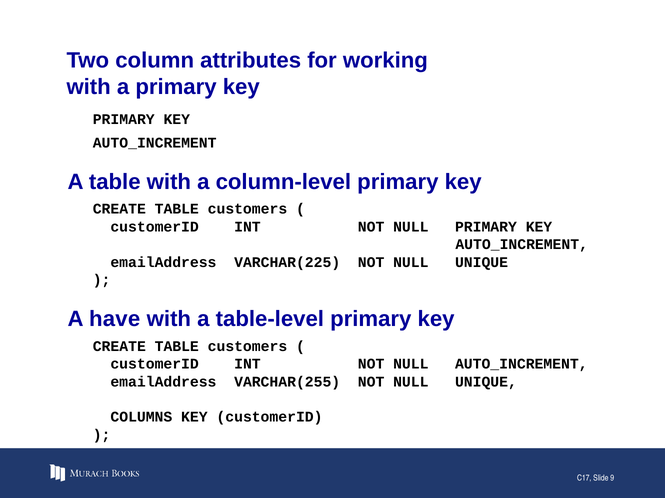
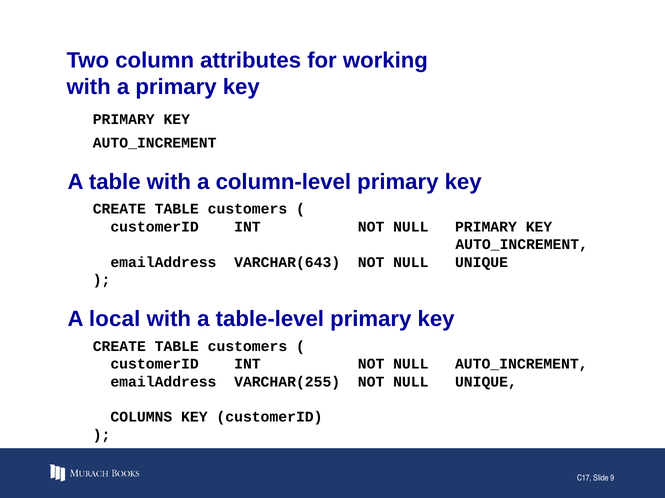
VARCHAR(225: VARCHAR(225 -> VARCHAR(643
have: have -> local
